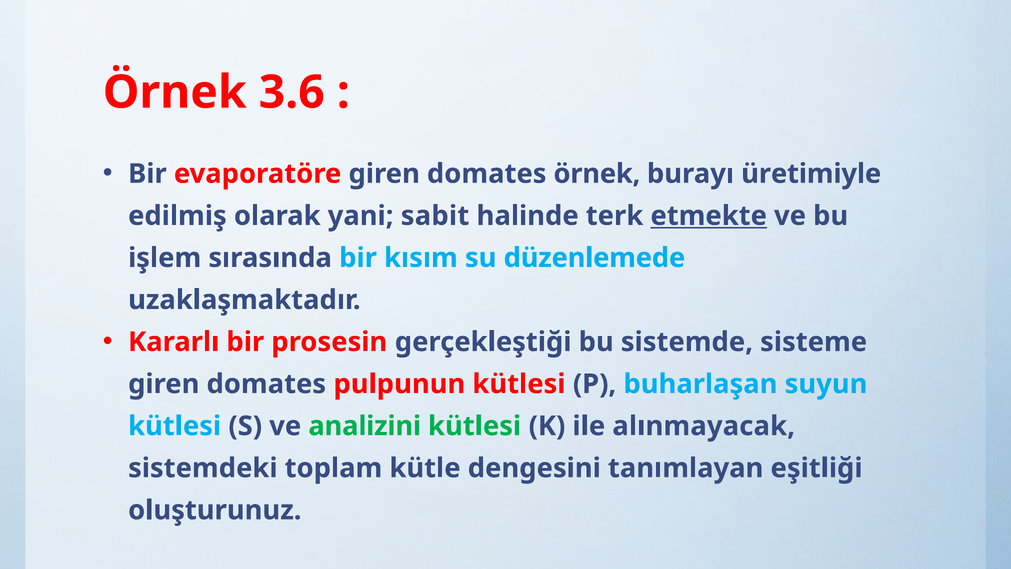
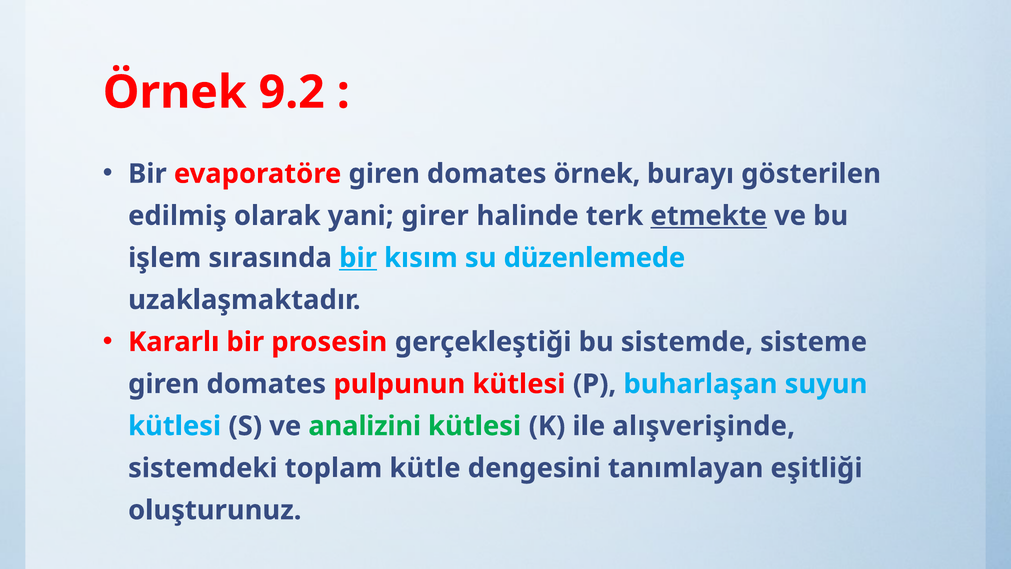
3.6: 3.6 -> 9.2
üretimiyle: üretimiyle -> gösterilen
sabit: sabit -> girer
bir at (358, 258) underline: none -> present
alınmayacak: alınmayacak -> alışverişinde
